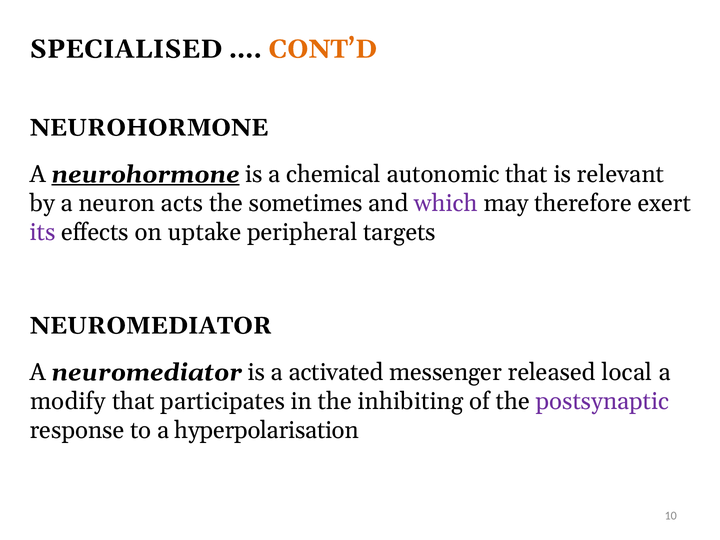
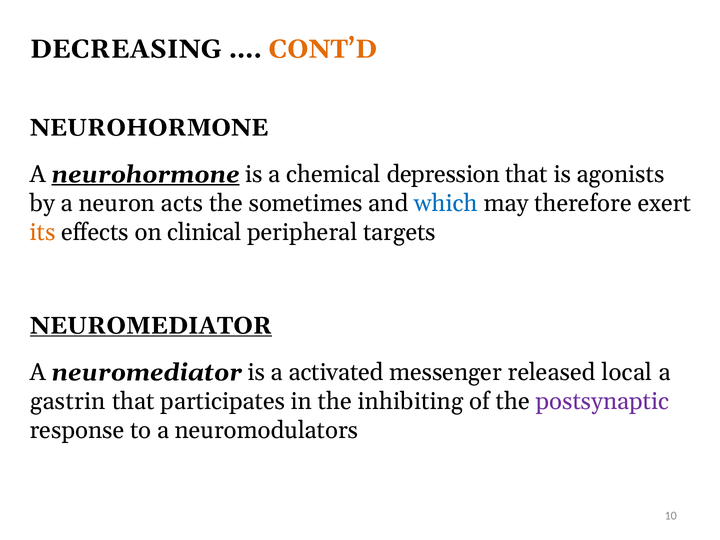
SPECIALISED: SPECIALISED -> DECREASING
autonomic: autonomic -> depression
relevant: relevant -> agonists
which colour: purple -> blue
its colour: purple -> orange
uptake: uptake -> clinical
NEUROMEDIATOR at (151, 326) underline: none -> present
modify: modify -> gastrin
hyperpolarisation: hyperpolarisation -> neuromodulators
